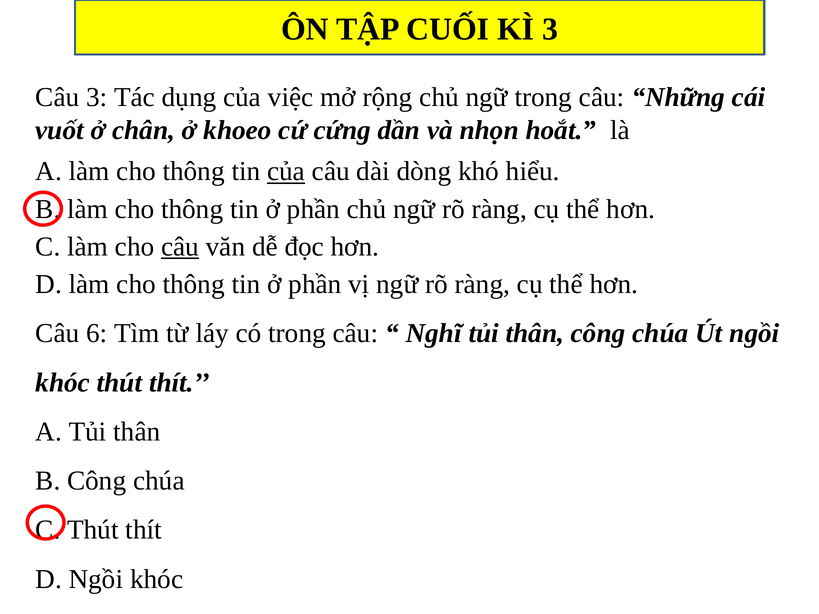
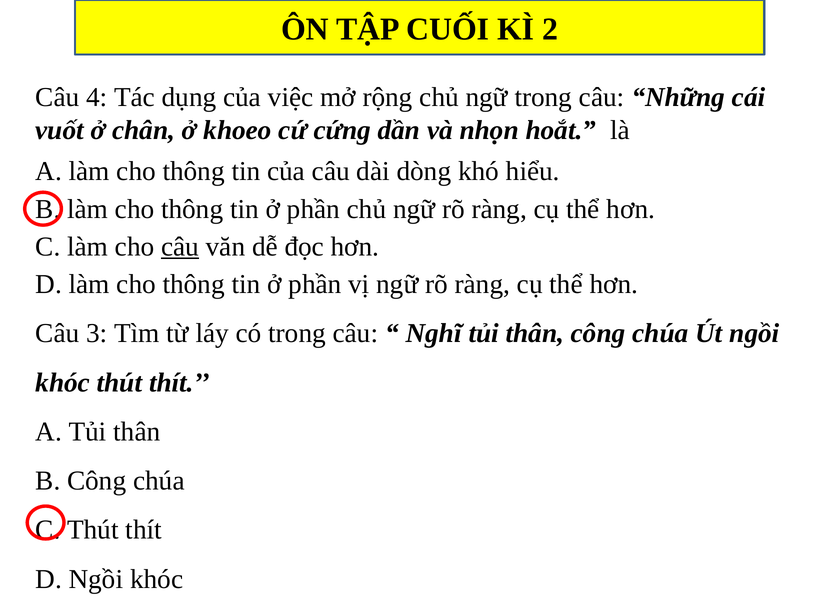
KÌ 3: 3 -> 2
Câu 3: 3 -> 4
của at (286, 171) underline: present -> none
6: 6 -> 3
